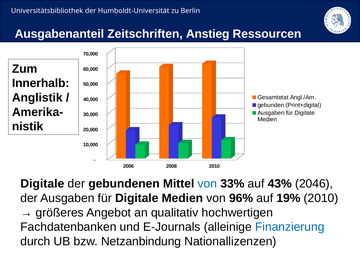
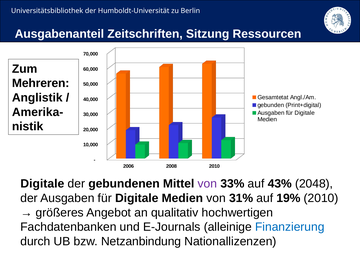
Anstieg: Anstieg -> Sitzung
Innerhalb: Innerhalb -> Mehreren
von at (207, 184) colour: blue -> purple
2046: 2046 -> 2048
96%: 96% -> 31%
